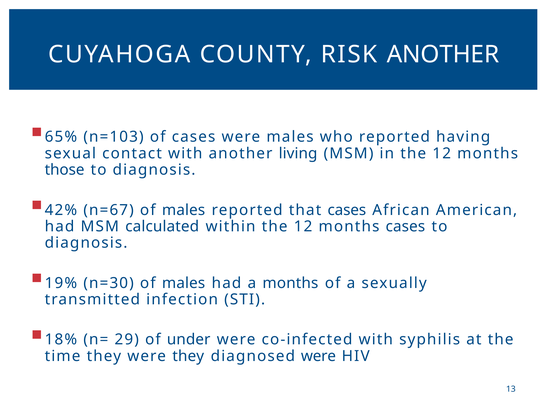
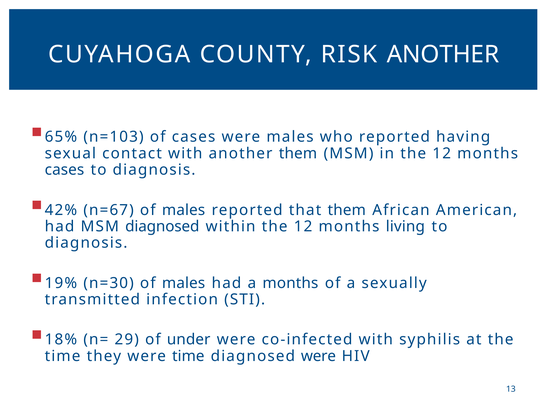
another living: living -> them
those at (65, 170): those -> cases
that cases: cases -> them
MSM calculated: calculated -> diagnosed
months cases: cases -> living
were they: they -> time
